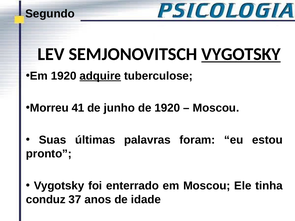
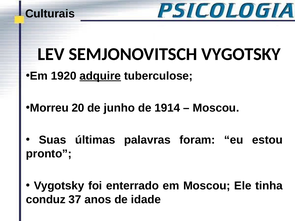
Segundo: Segundo -> Culturais
VYGOTSKY at (241, 54) underline: present -> none
41: 41 -> 20
de 1920: 1920 -> 1914
